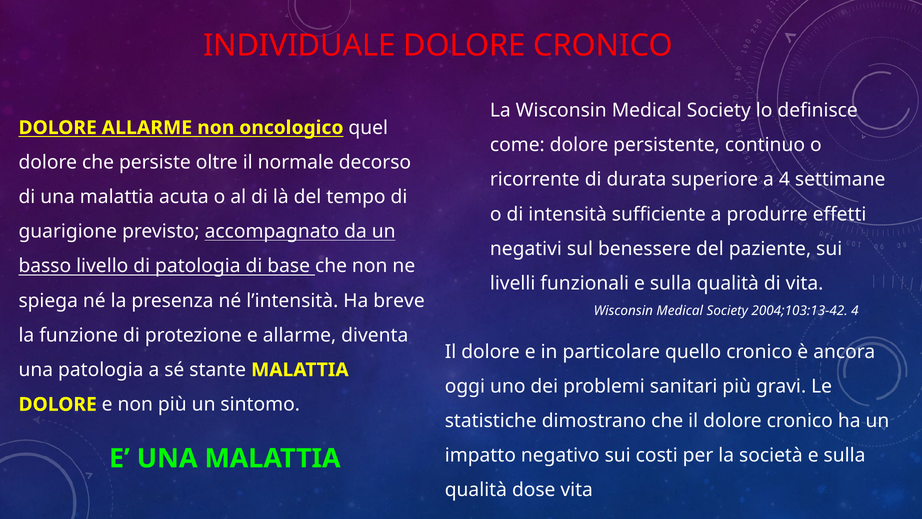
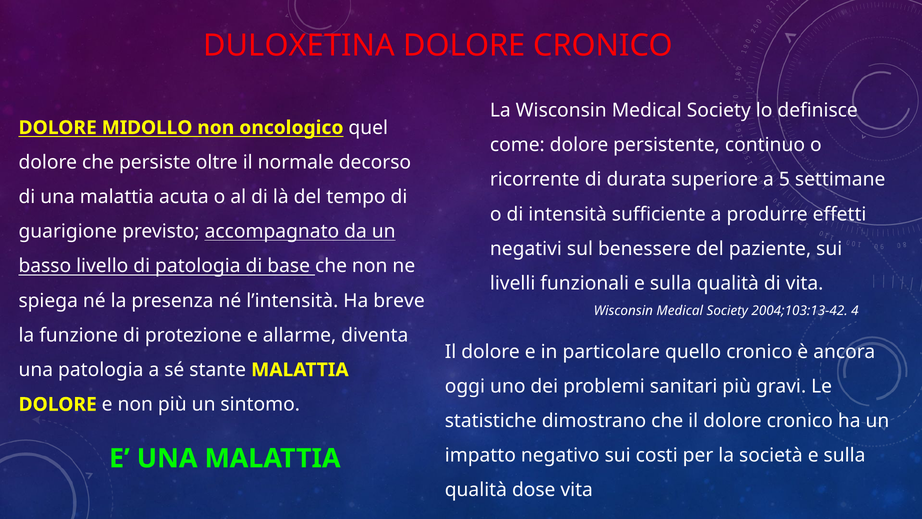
INDIVIDUALE: INDIVIDUALE -> DULOXETINA
DOLORE ALLARME: ALLARME -> MIDOLLO
a 4: 4 -> 5
